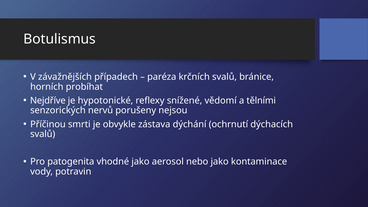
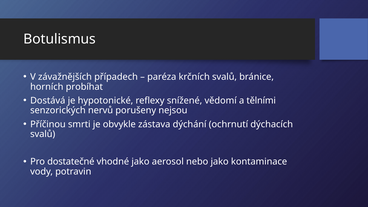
Nejdříve: Nejdříve -> Dostává
patogenita: patogenita -> dostatečné
